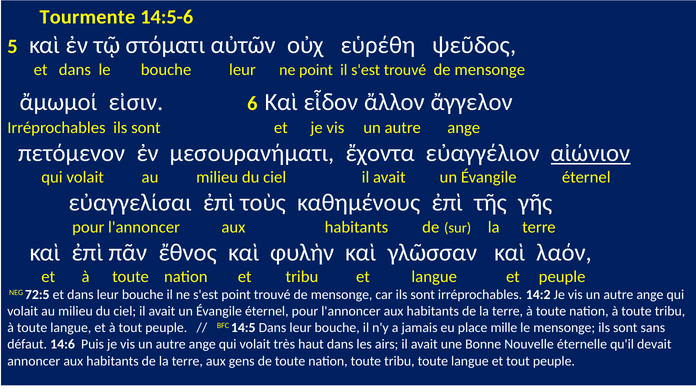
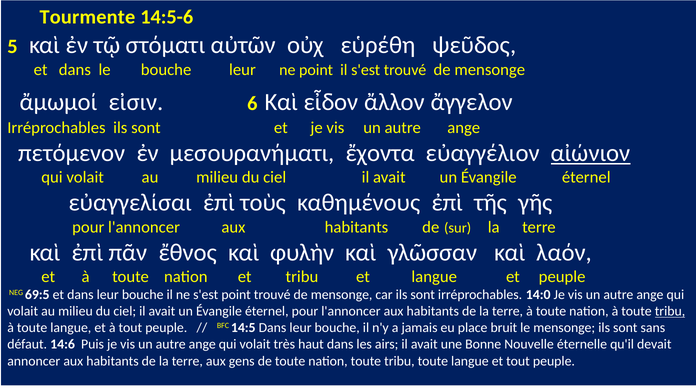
72:5: 72:5 -> 69:5
14:2: 14:2 -> 14:0
tribu at (670, 312) underline: none -> present
mille: mille -> bruit
